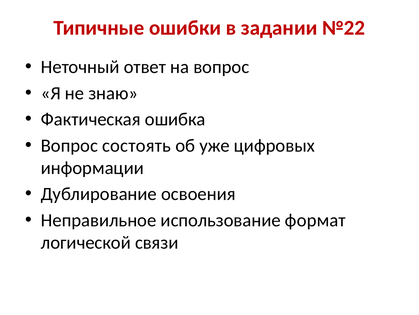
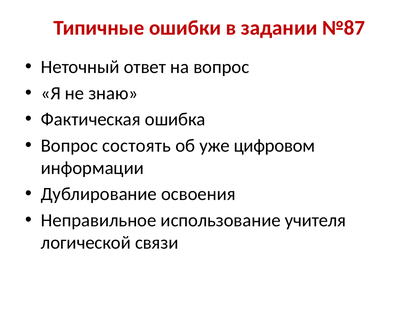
№22: №22 -> №87
цифровых: цифровых -> цифровом
формат: формат -> учителя
